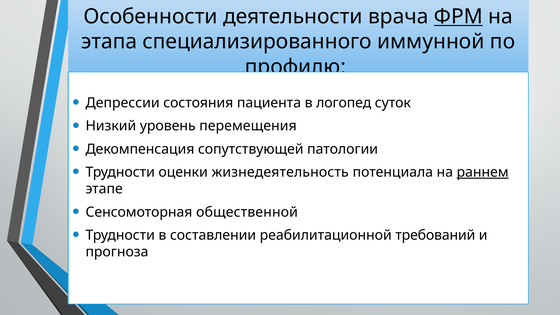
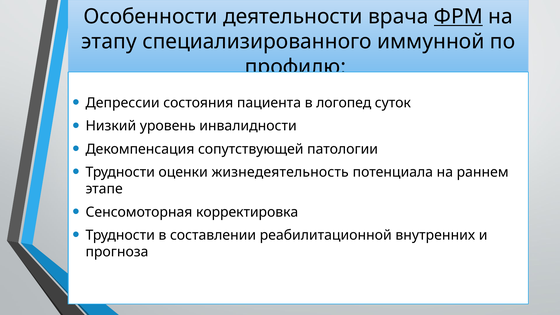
этапа: этапа -> этапу
перемещения: перемещения -> инвалидности
раннем underline: present -> none
общественной: общественной -> корректировка
требований: требований -> внутренних
